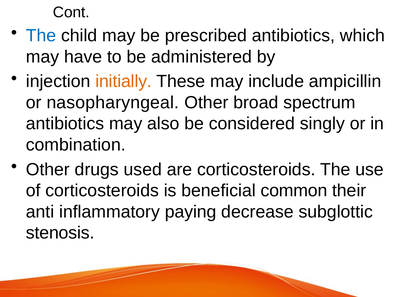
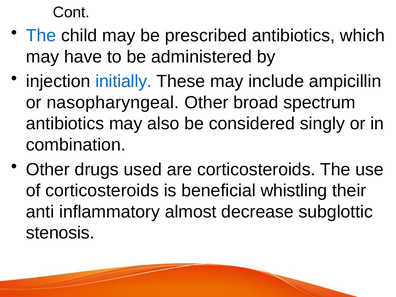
initially colour: orange -> blue
common: common -> whistling
paying: paying -> almost
